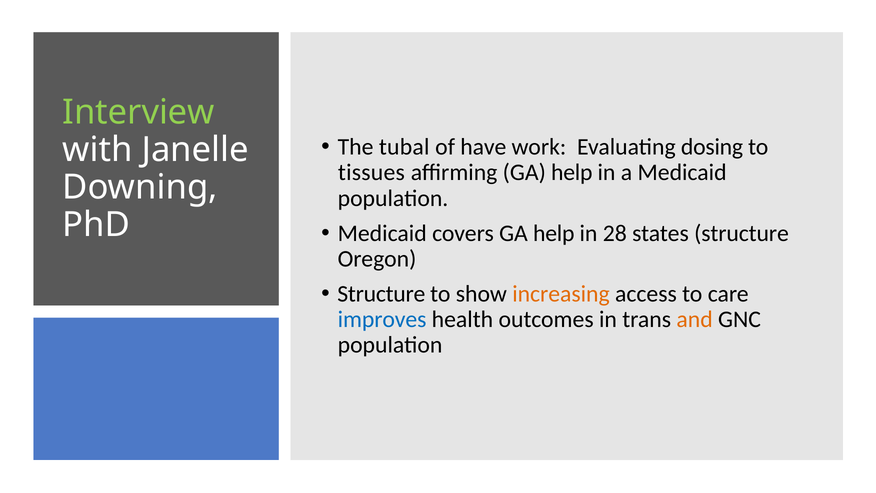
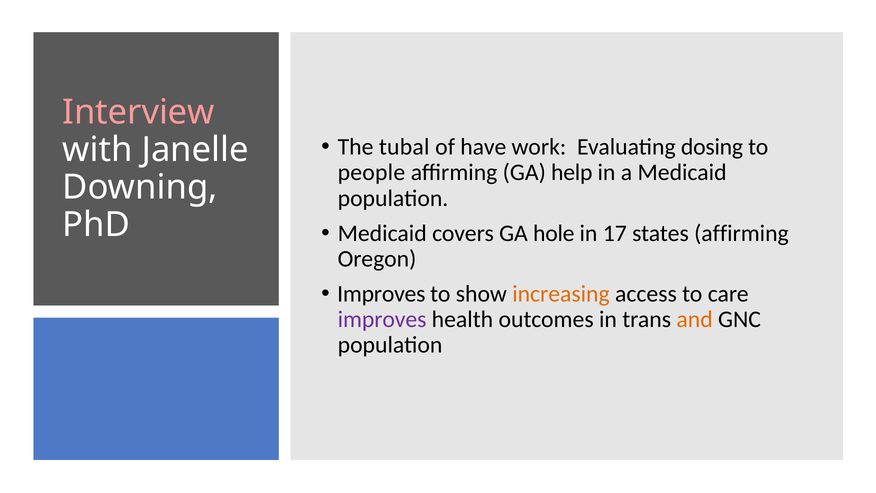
Interview colour: light green -> pink
tissues: tissues -> people
covers GA help: help -> hole
28: 28 -> 17
states structure: structure -> affirming
Structure at (381, 294): Structure -> Improves
improves at (382, 319) colour: blue -> purple
